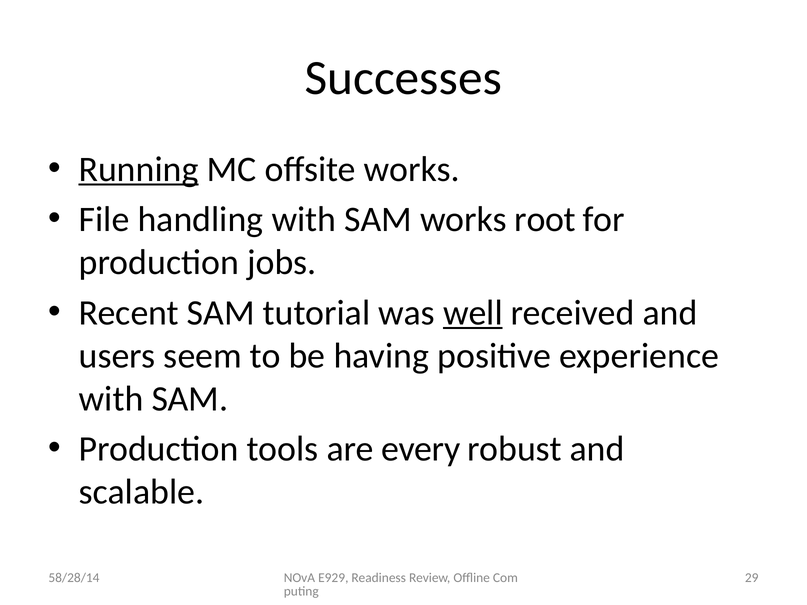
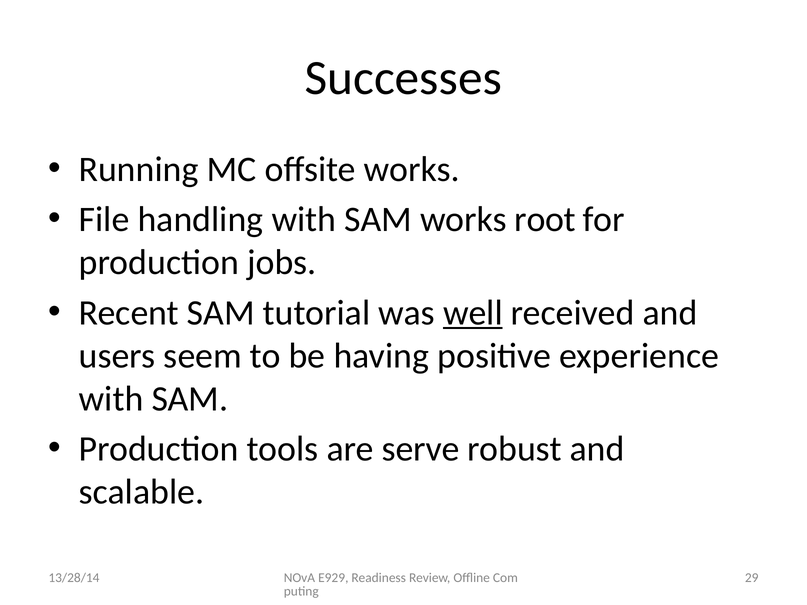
Running underline: present -> none
every: every -> serve
58/28/14: 58/28/14 -> 13/28/14
